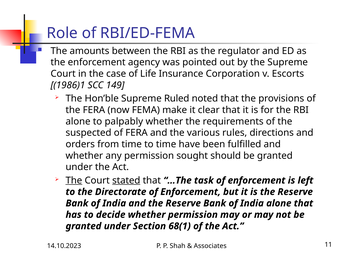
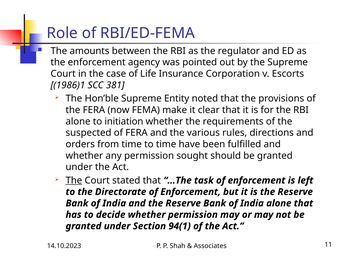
149: 149 -> 381
Ruled: Ruled -> Entity
palpably: palpably -> initiation
stated underline: present -> none
68(1: 68(1 -> 94(1
